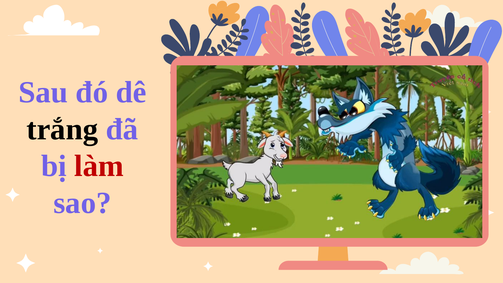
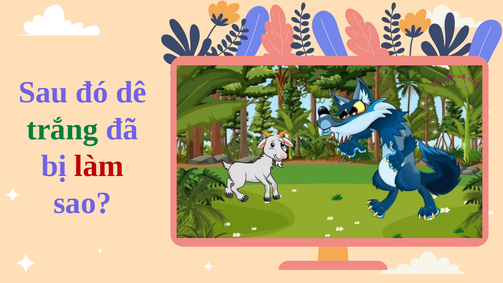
trắng colour: black -> green
